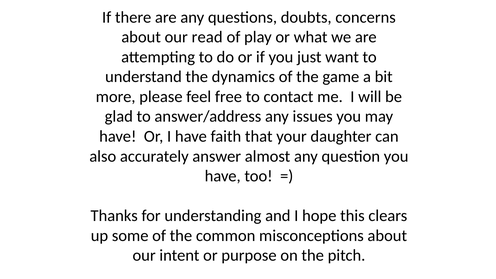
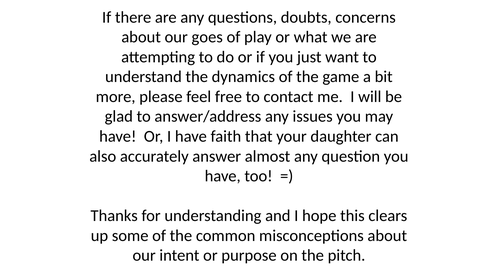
read: read -> goes
